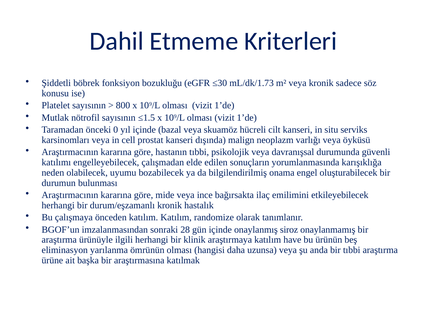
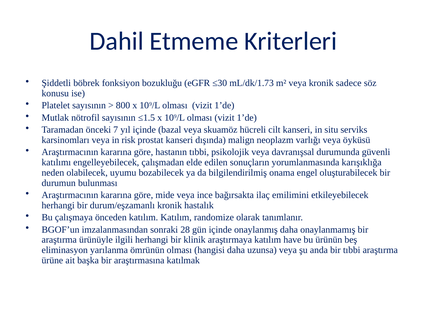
0: 0 -> 7
cell: cell -> risk
onaylanmış siroz: siroz -> daha
